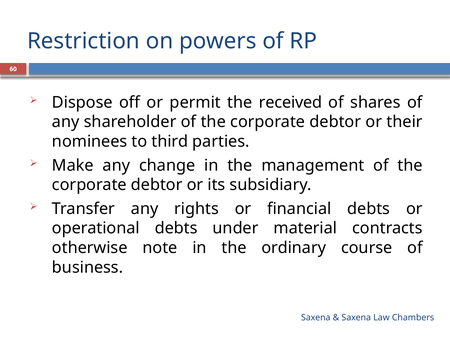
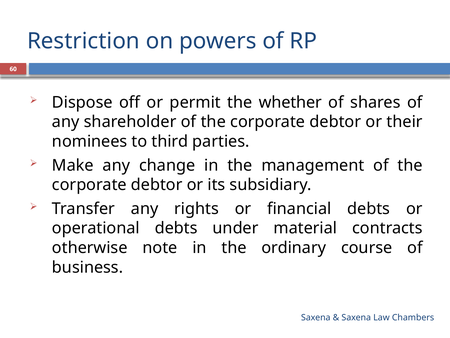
received: received -> whether
